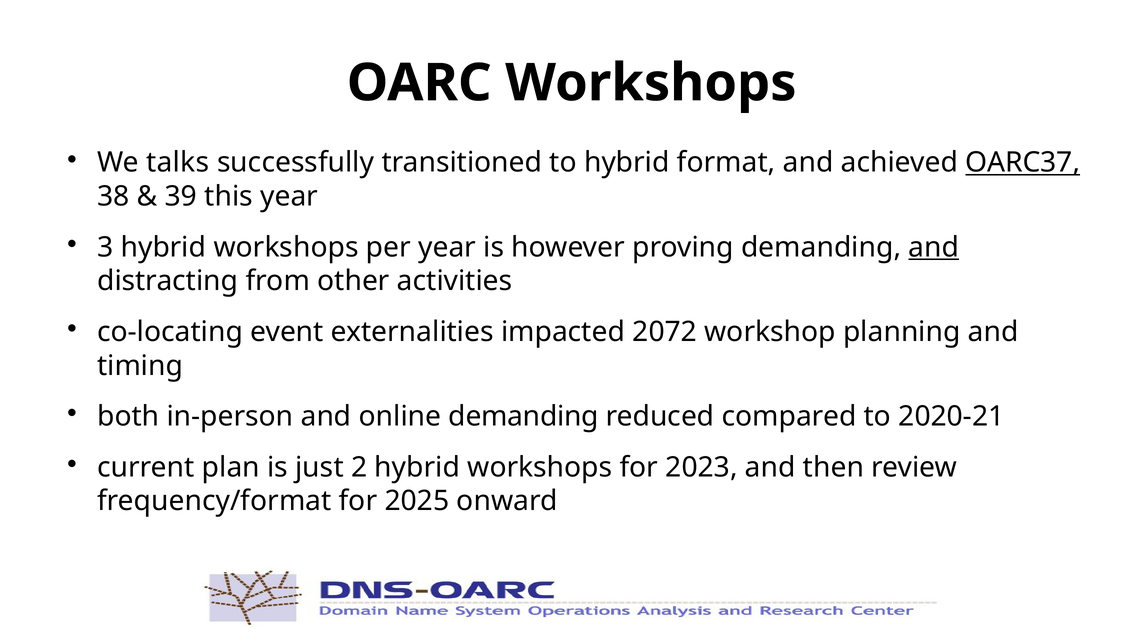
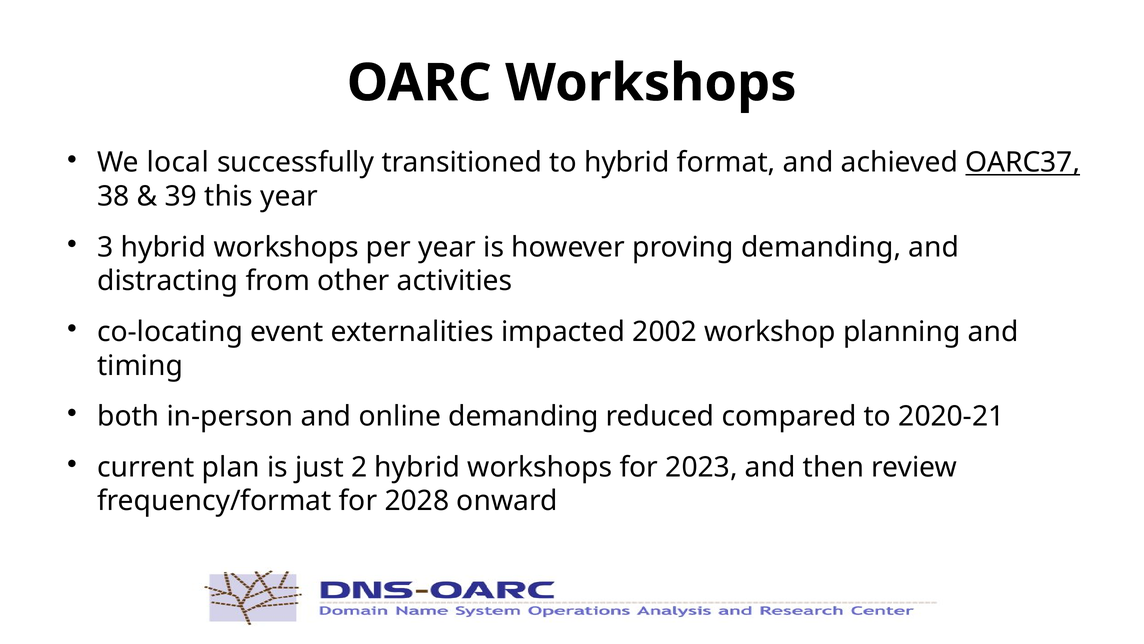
talks: talks -> local
and at (934, 247) underline: present -> none
2072: 2072 -> 2002
2025: 2025 -> 2028
